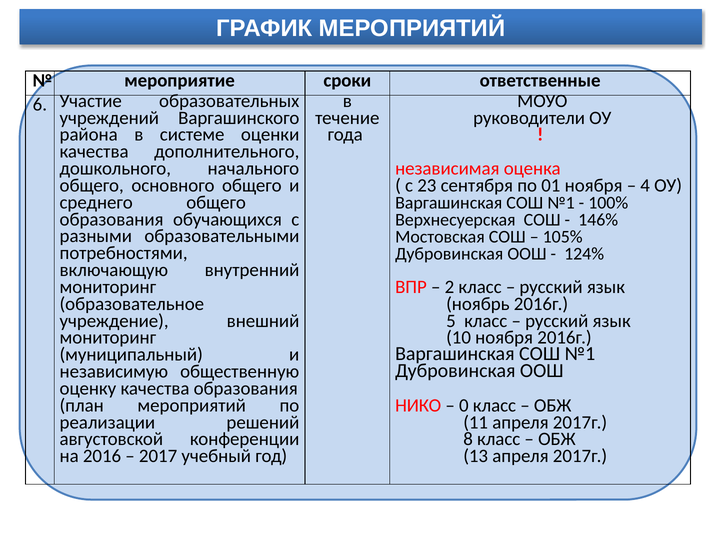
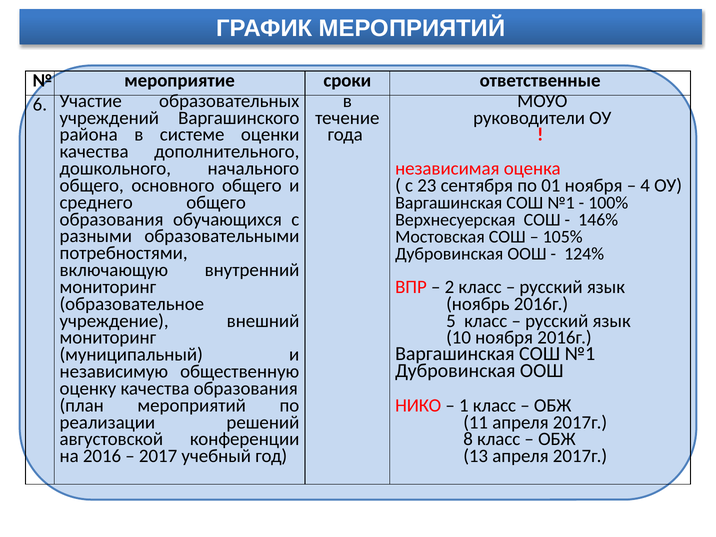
0: 0 -> 1
